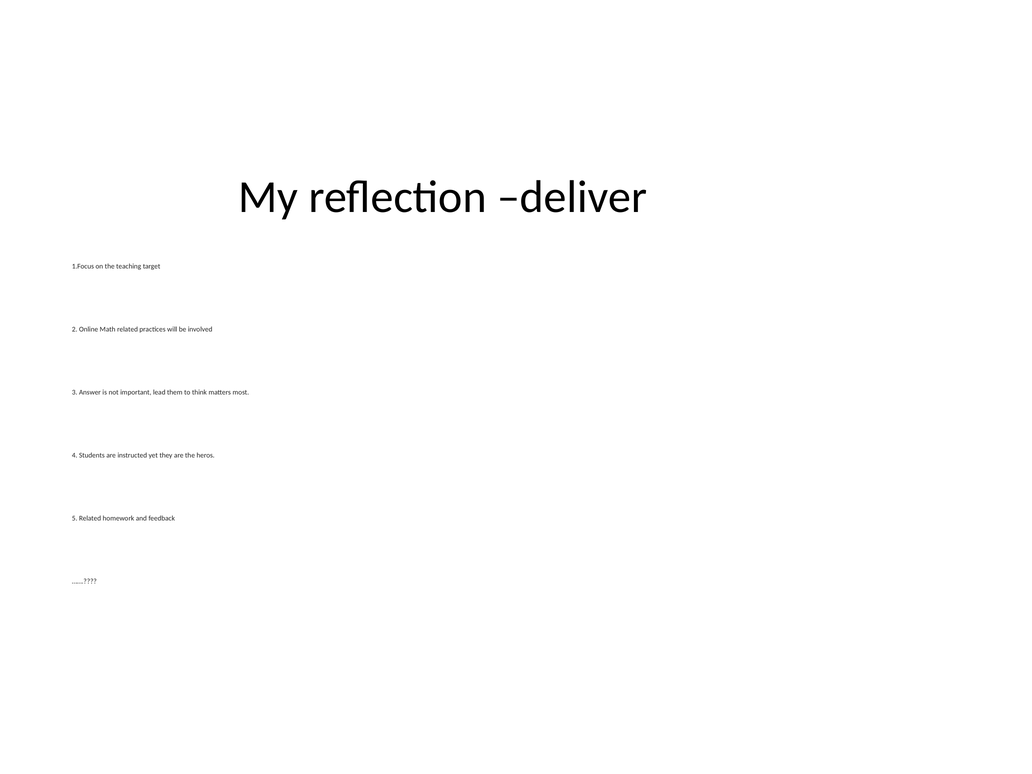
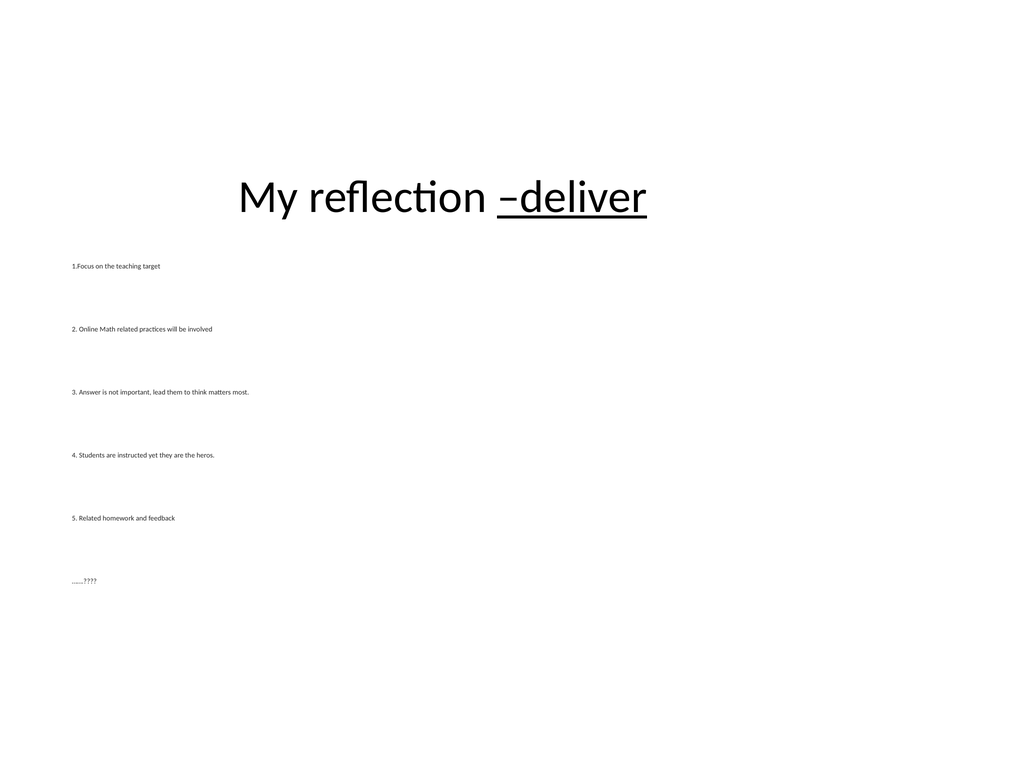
deliver underline: none -> present
